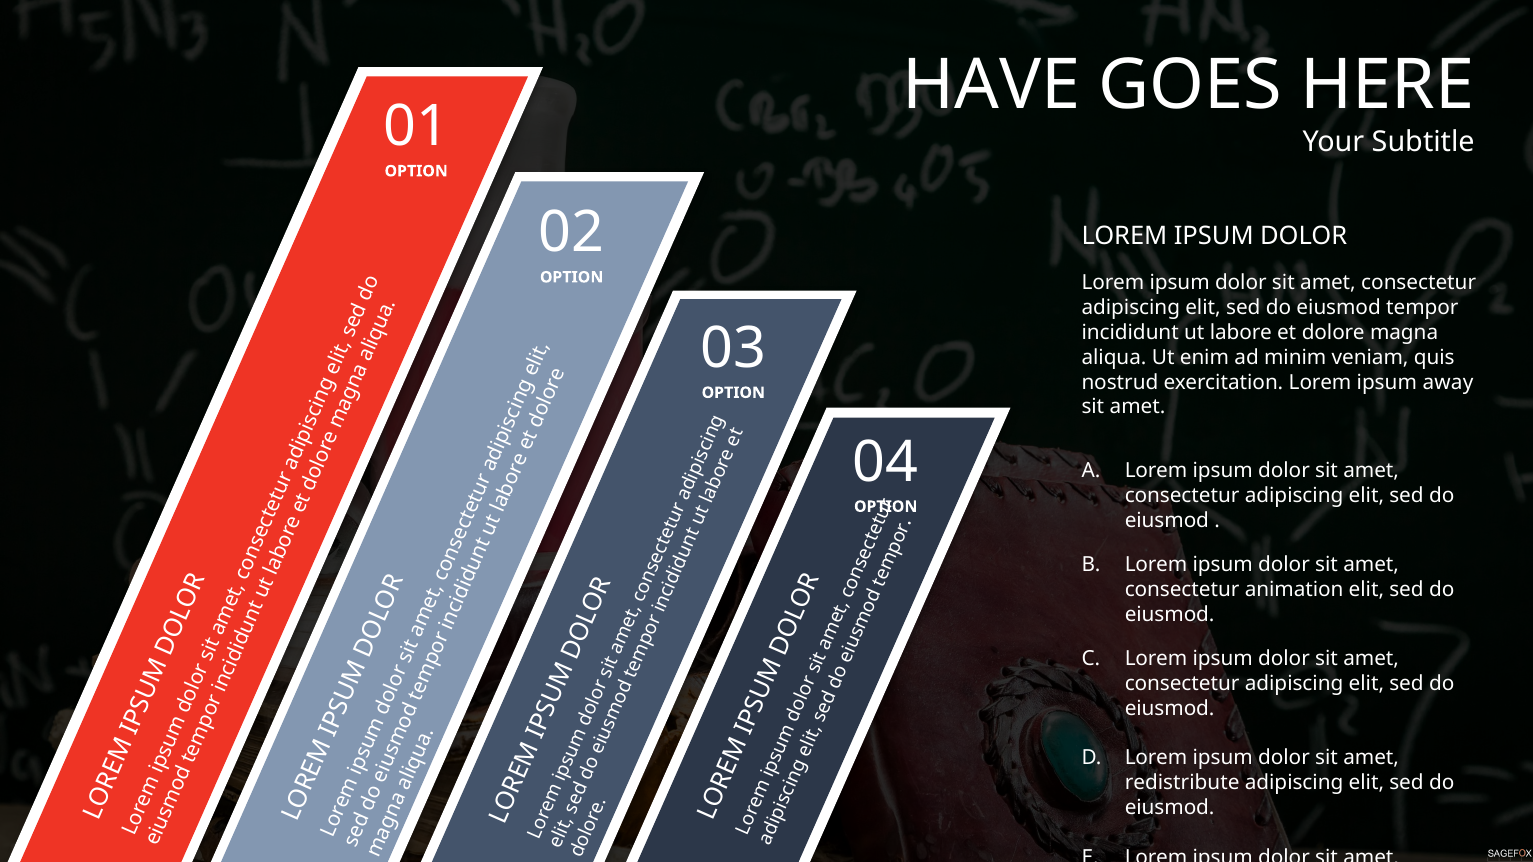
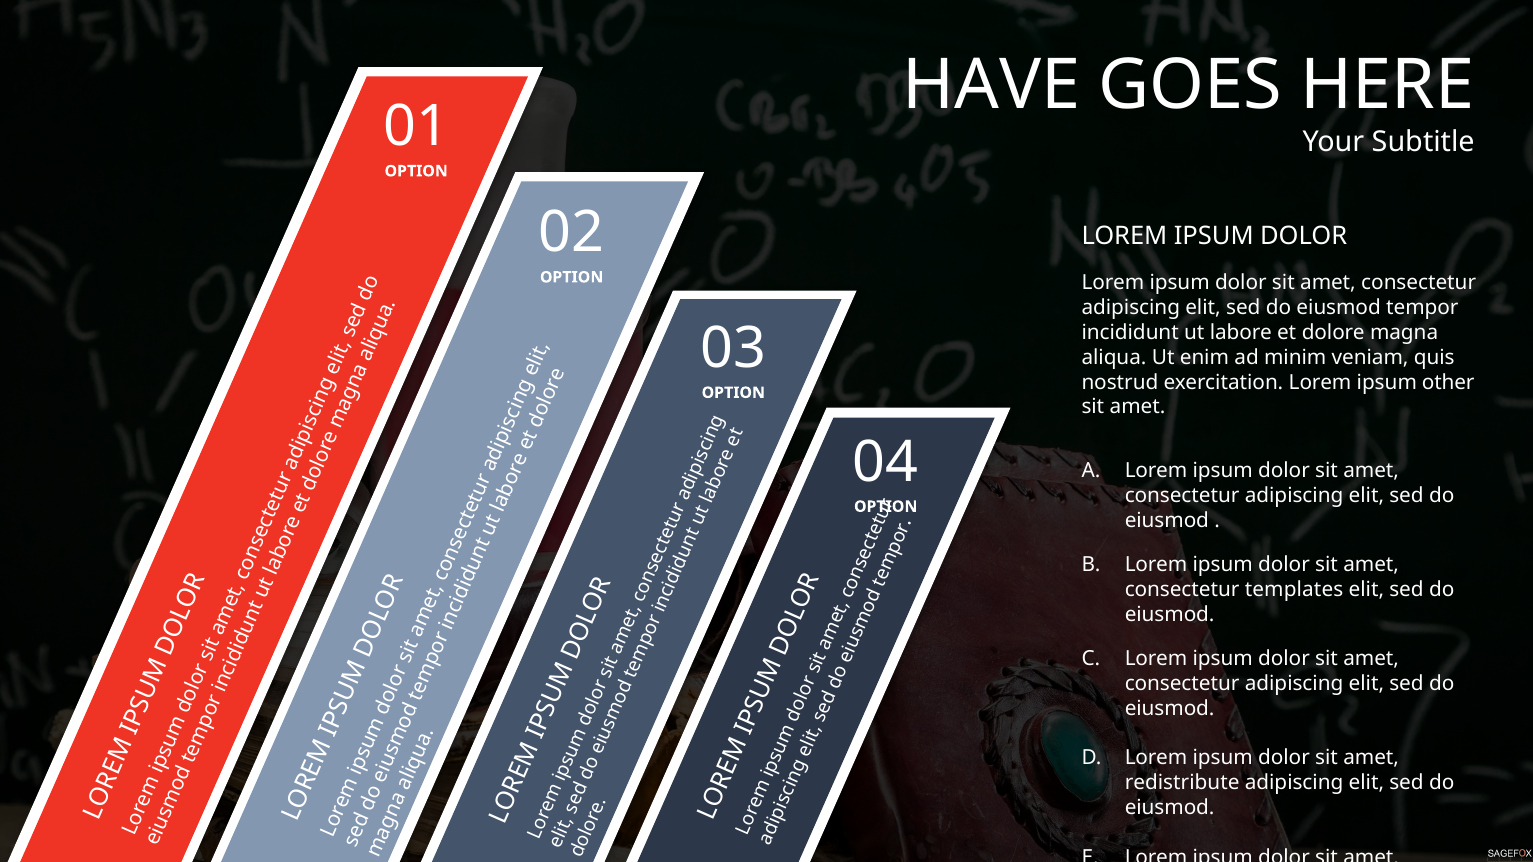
away: away -> other
animation: animation -> templates
